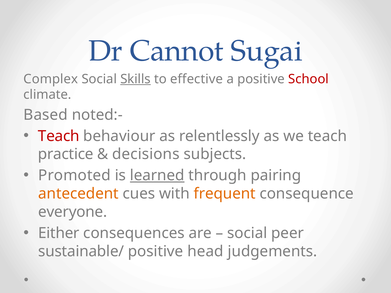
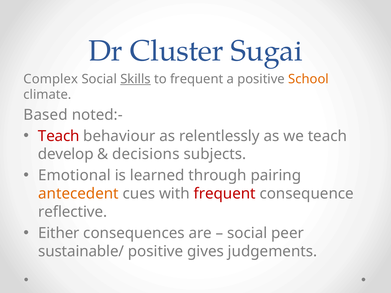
Cannot: Cannot -> Cluster
to effective: effective -> frequent
School colour: red -> orange
practice: practice -> develop
Promoted: Promoted -> Emotional
learned underline: present -> none
frequent at (225, 194) colour: orange -> red
everyone: everyone -> reflective
head: head -> gives
